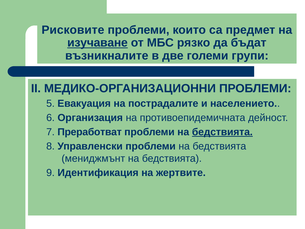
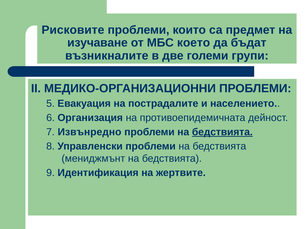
изучаване underline: present -> none
рязко: рязко -> което
Преработват: Преработват -> Извънредно
